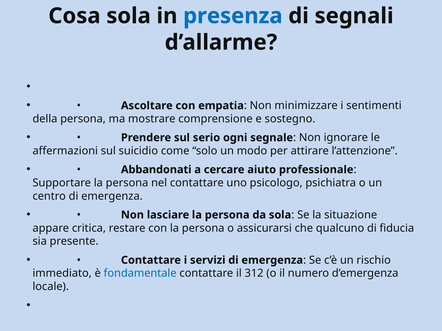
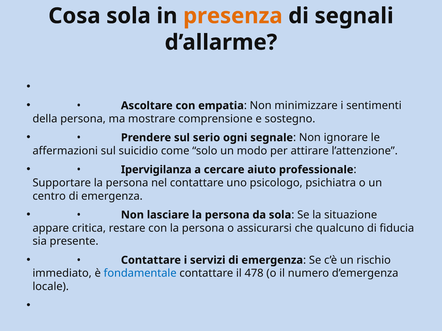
presenza colour: blue -> orange
Abbandonati: Abbandonati -> Ipervigilanza
312: 312 -> 478
